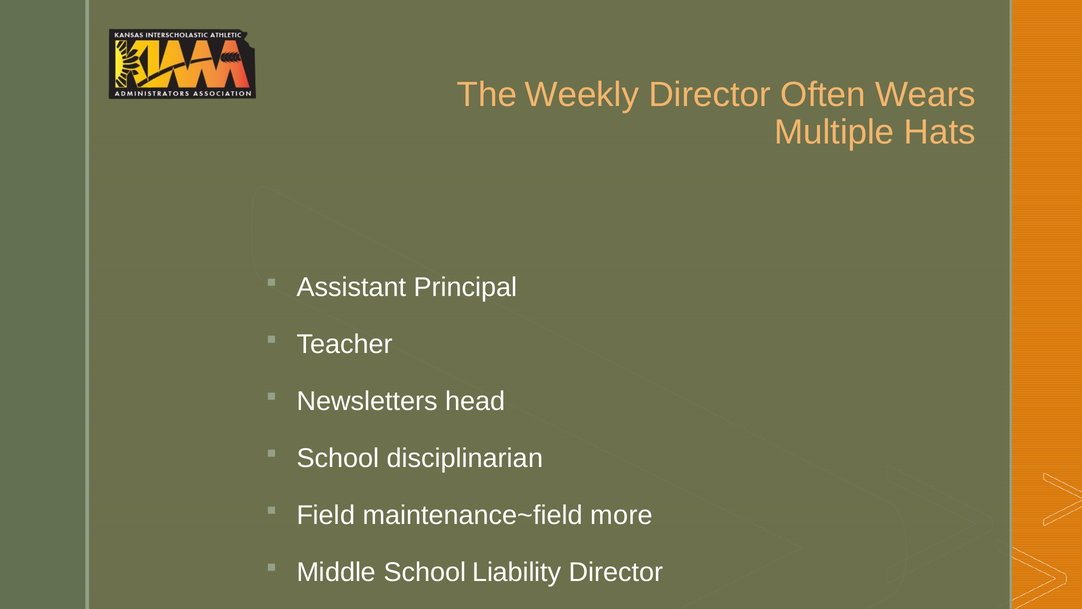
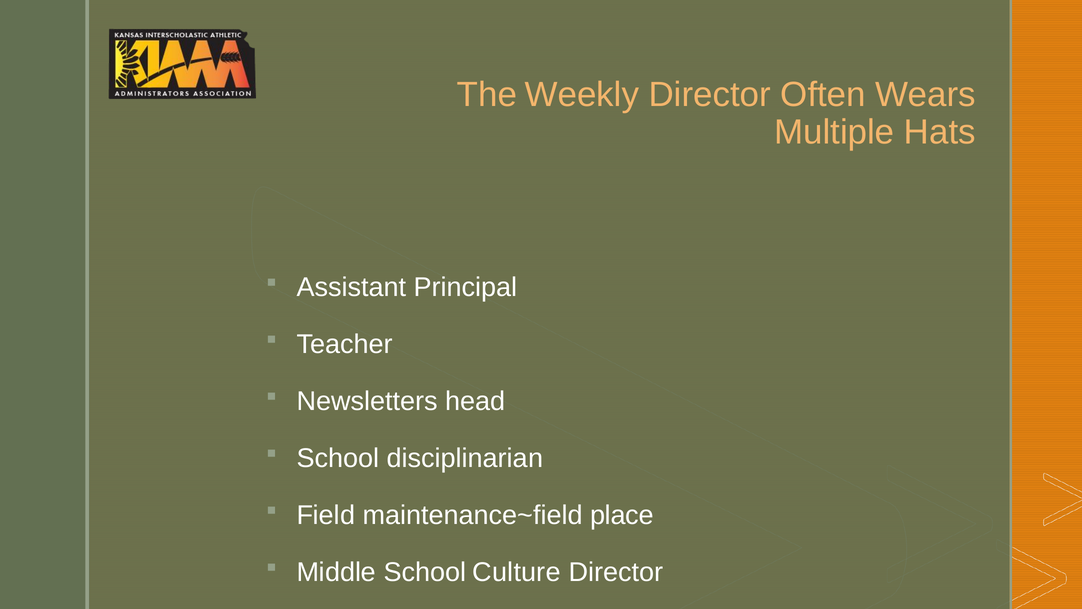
more: more -> place
Liability: Liability -> Culture
